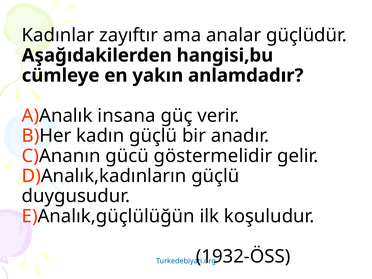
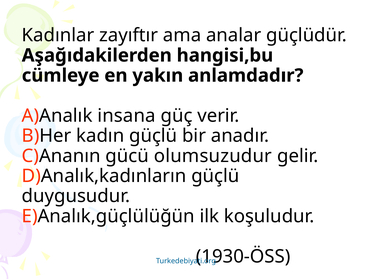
göstermelidir: göstermelidir -> olumsuzudur
1932-ÖSS: 1932-ÖSS -> 1930-ÖSS
